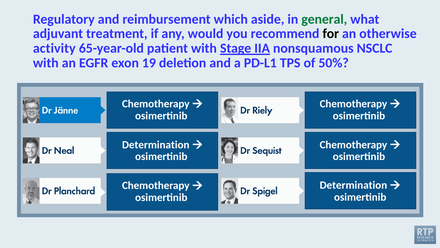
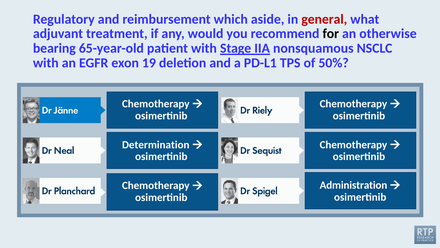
general colour: green -> red
activity: activity -> bearing
Determination at (353, 185): Determination -> Administration
